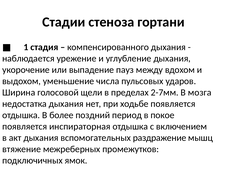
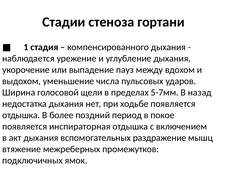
2-7мм: 2-7мм -> 5-7мм
мозга: мозга -> назад
